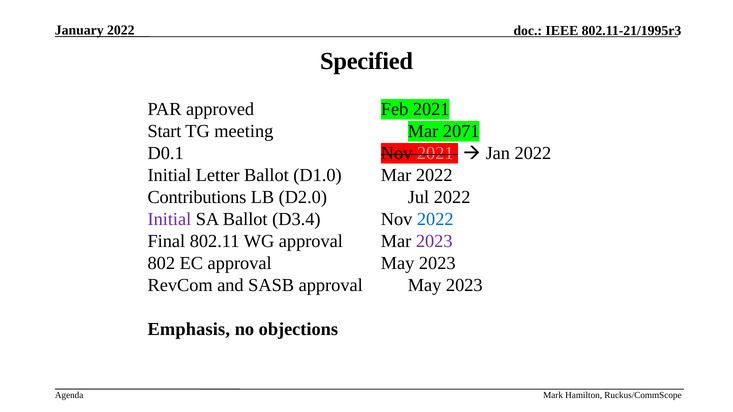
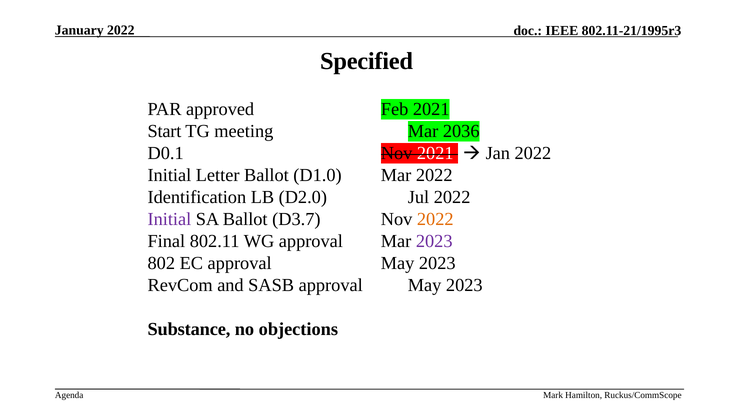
2071: 2071 -> 2036
2021 at (435, 153) colour: pink -> white
Contributions: Contributions -> Identification
D3.4: D3.4 -> D3.7
2022 at (435, 219) colour: blue -> orange
Emphasis: Emphasis -> Substance
